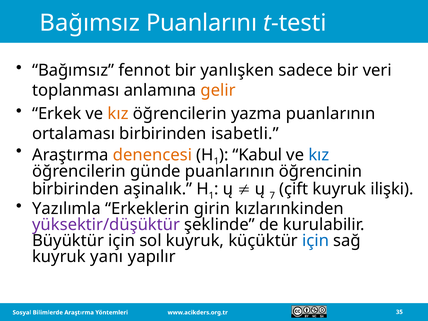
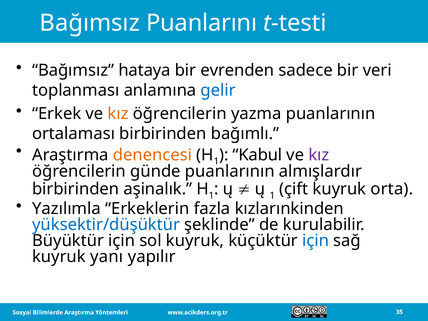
fennot: fennot -> hataya
yanlışken: yanlışken -> evrenden
gelir colour: orange -> blue
isabetli: isabetli -> bağımlı
kız at (319, 155) colour: blue -> purple
öğrencinin: öğrencinin -> almışlardır
ų 7: 7 -> 1
ilişki: ilişki -> orta
girin: girin -> fazla
yüksektir/düşüktür colour: purple -> blue
